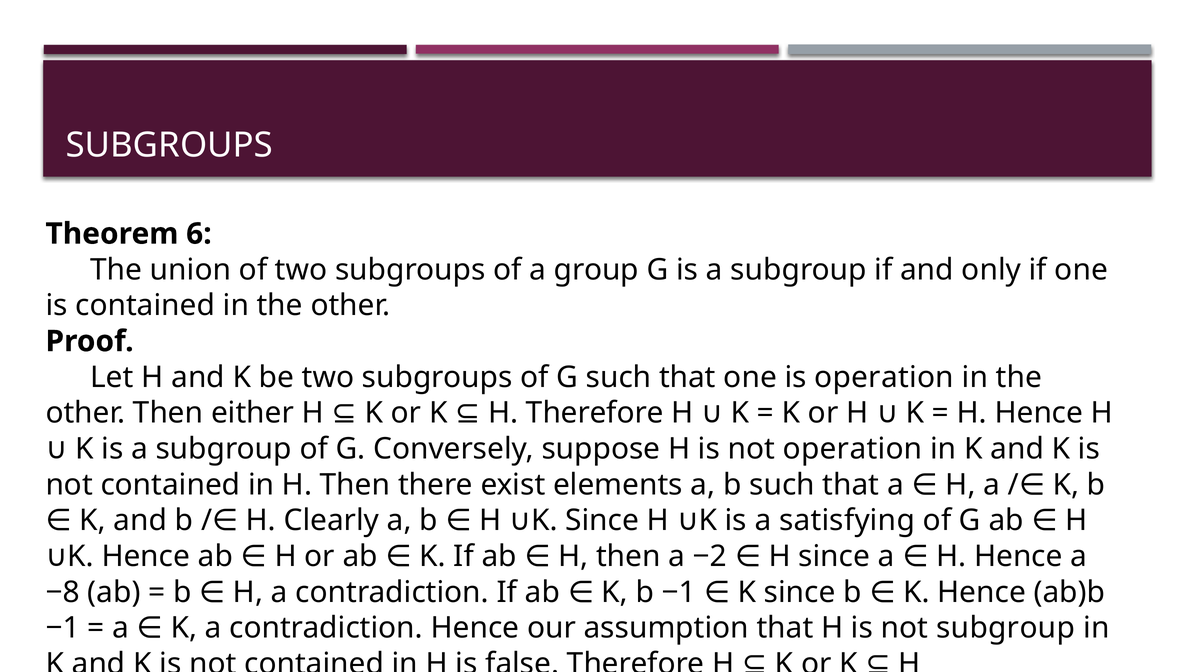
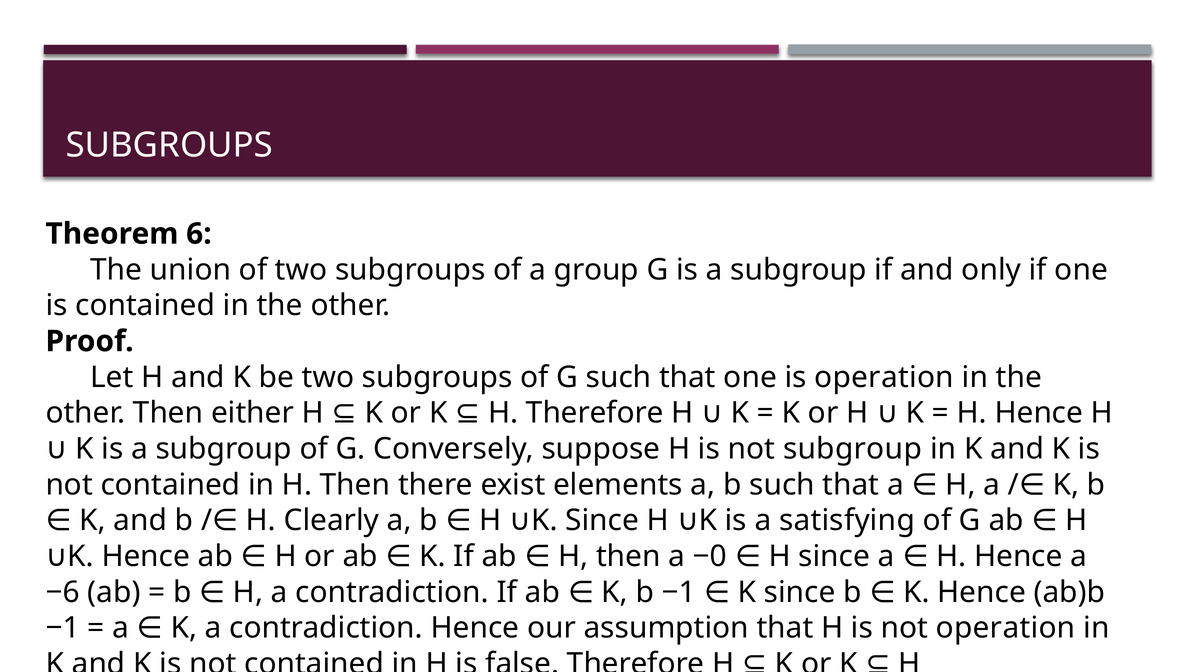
not operation: operation -> subgroup
−2: −2 -> −0
−8: −8 -> −6
not subgroup: subgroup -> operation
